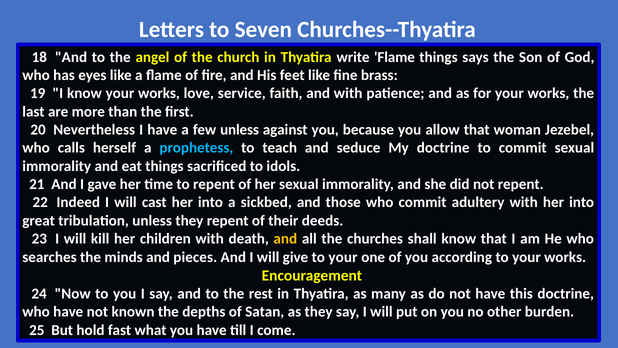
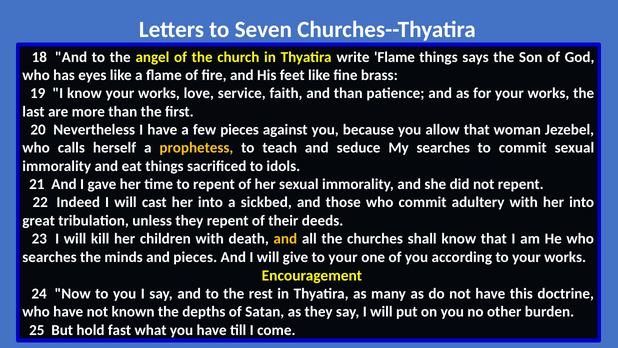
and with: with -> than
few unless: unless -> pieces
prophetess colour: light blue -> yellow
My doctrine: doctrine -> searches
